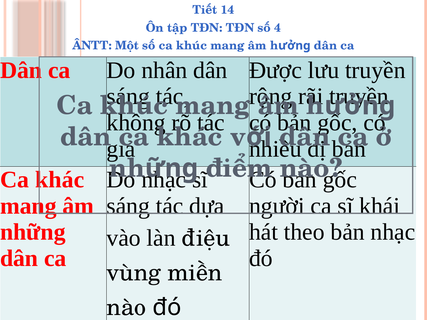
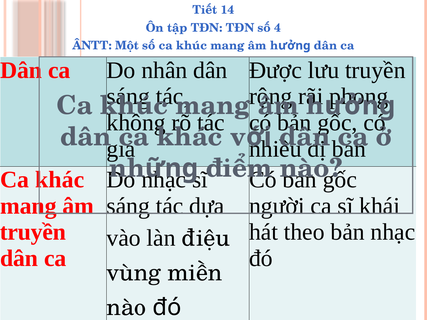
truyền at (359, 97): truyền -> phong
những at (33, 232): những -> truyền
